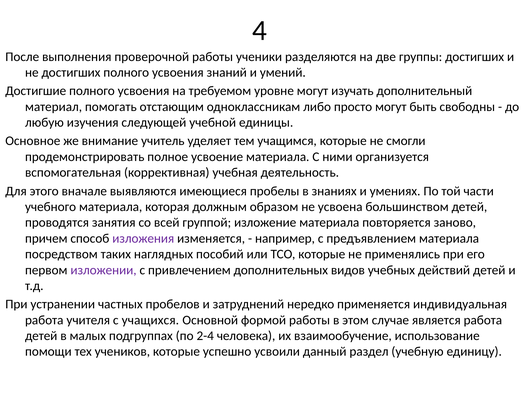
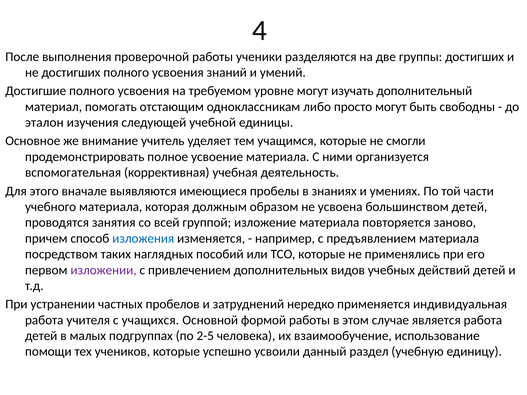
любую: любую -> эталон
изложения colour: purple -> blue
2-4: 2-4 -> 2-5
